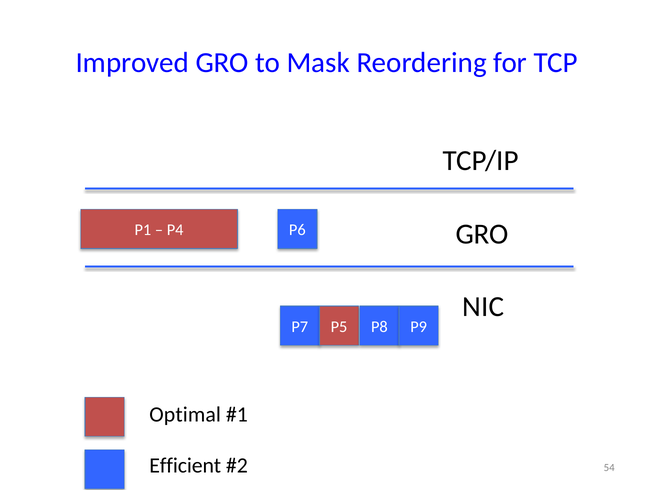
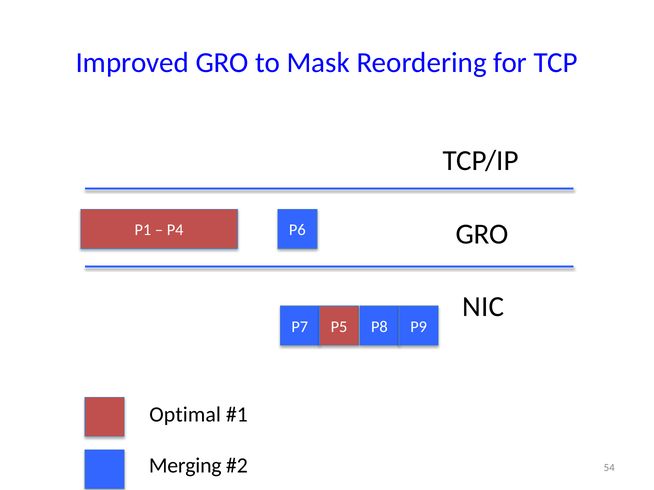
Efficient: Efficient -> Merging
